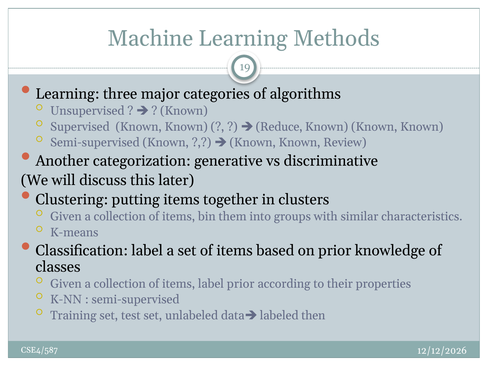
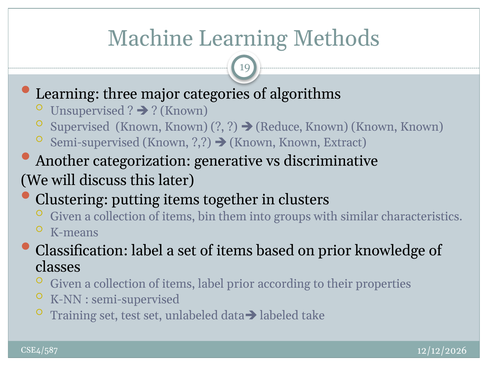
Review: Review -> Extract
then: then -> take
